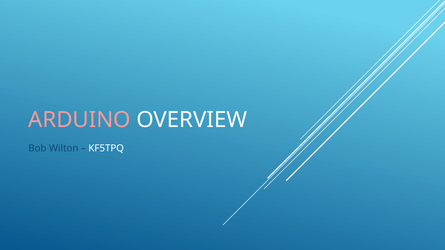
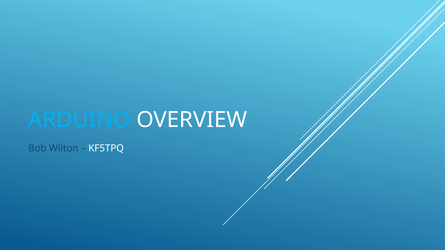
ARDUINO colour: pink -> light blue
